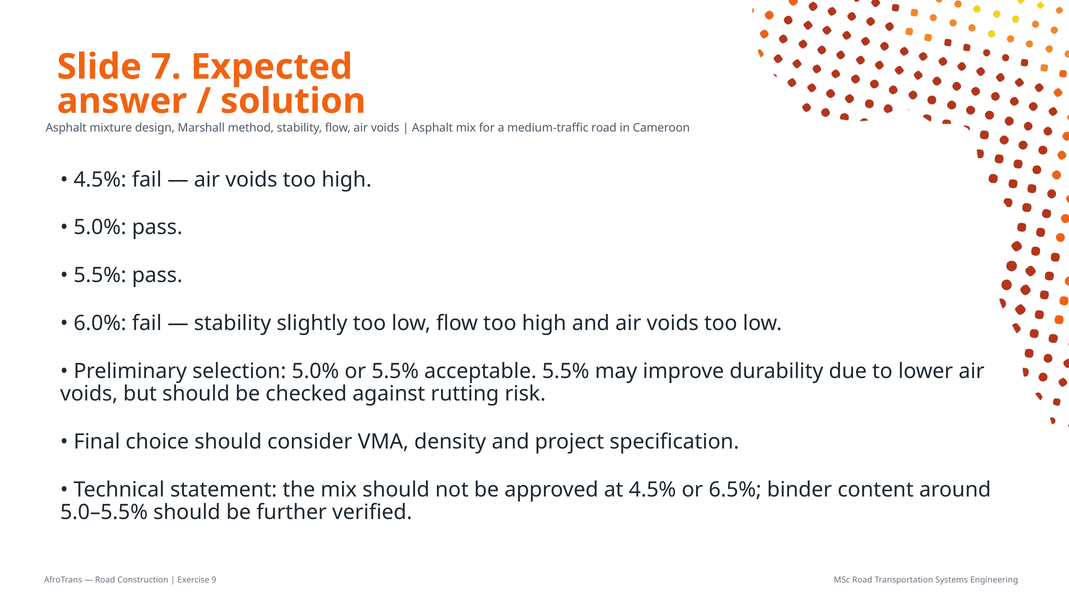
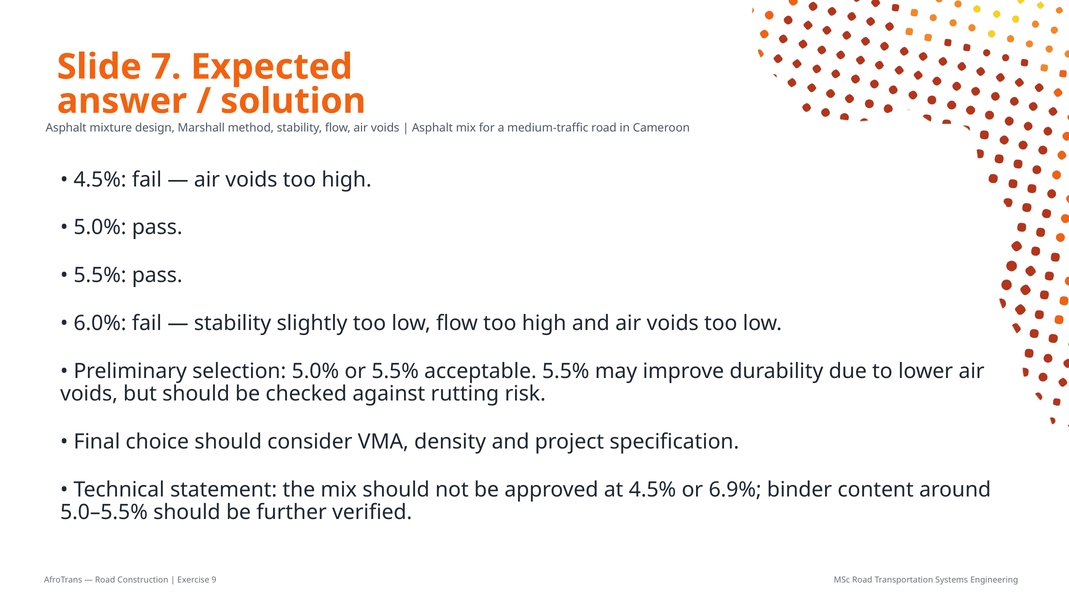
6.5%: 6.5% -> 6.9%
